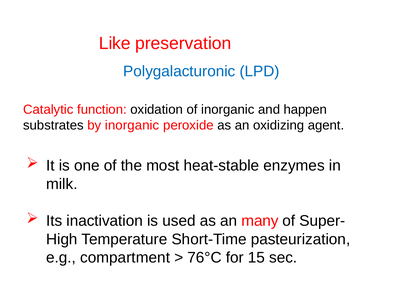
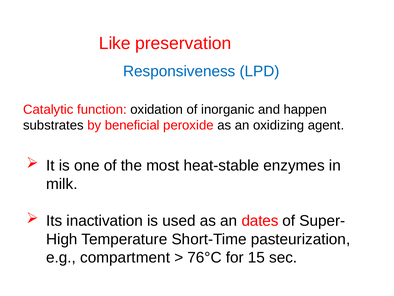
Polygalacturonic: Polygalacturonic -> Responsiveness
by inorganic: inorganic -> beneficial
many: many -> dates
